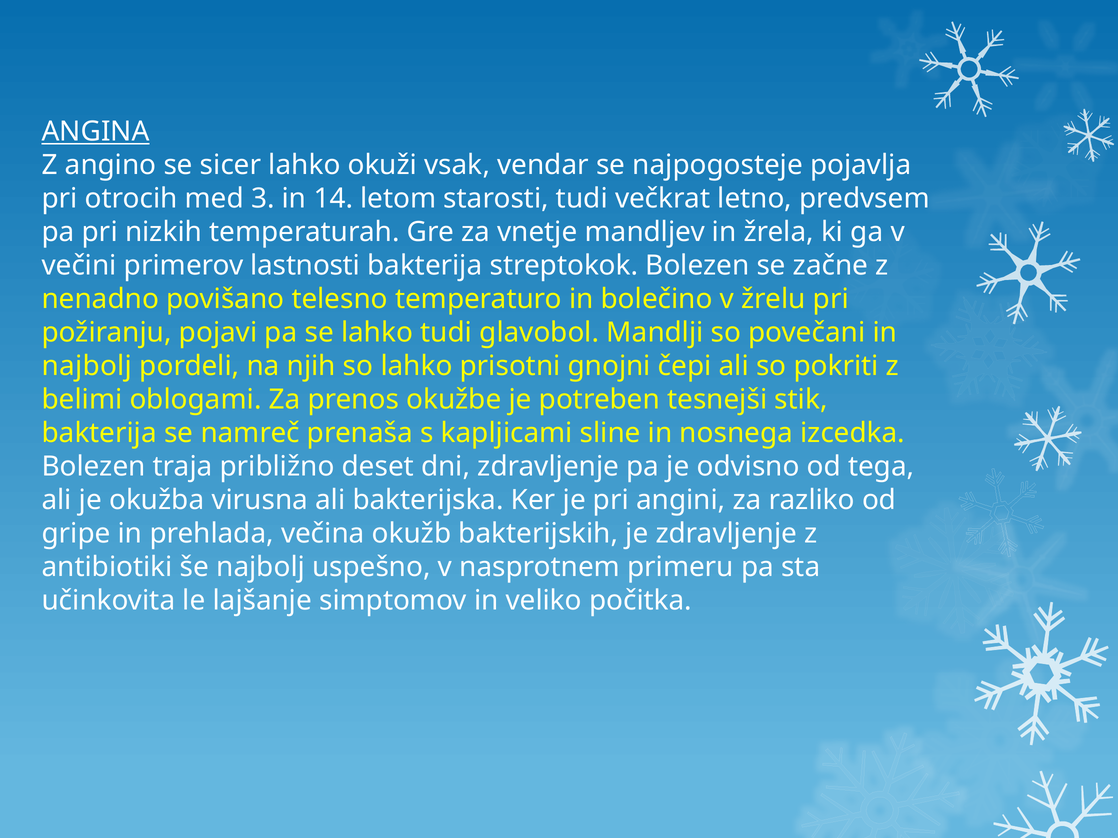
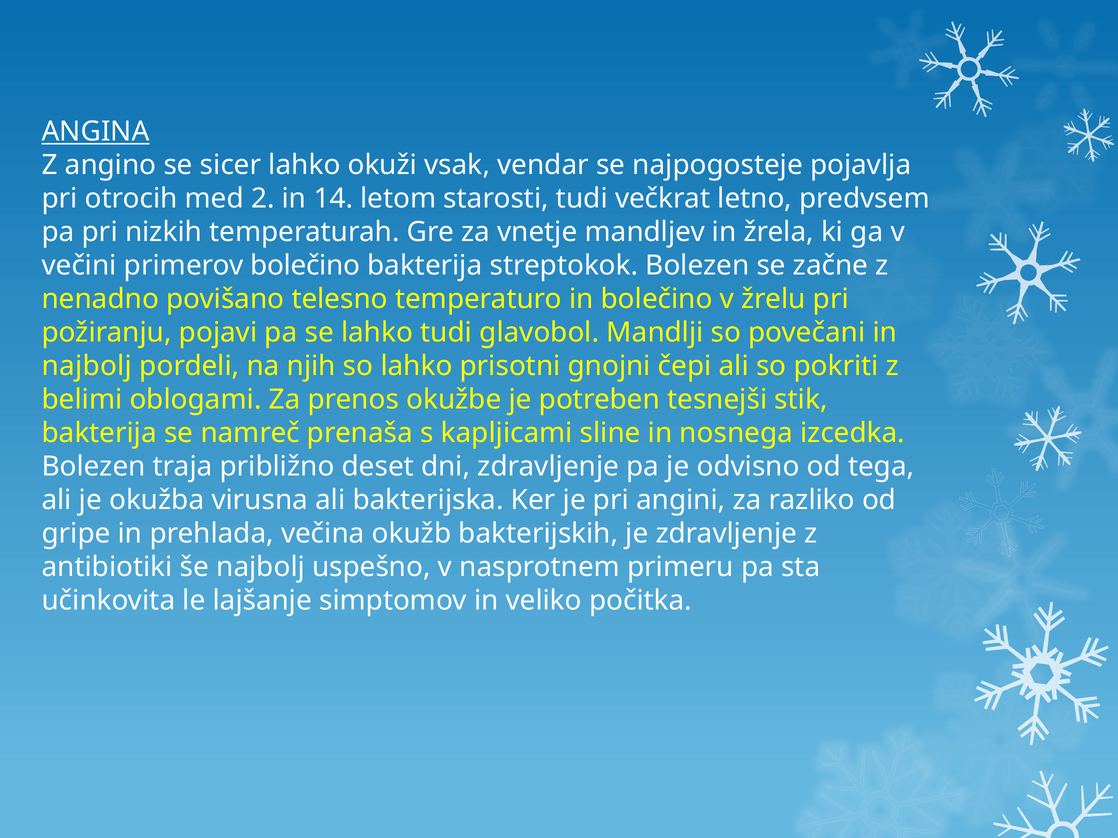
3: 3 -> 2
primerov lastnosti: lastnosti -> bolečino
